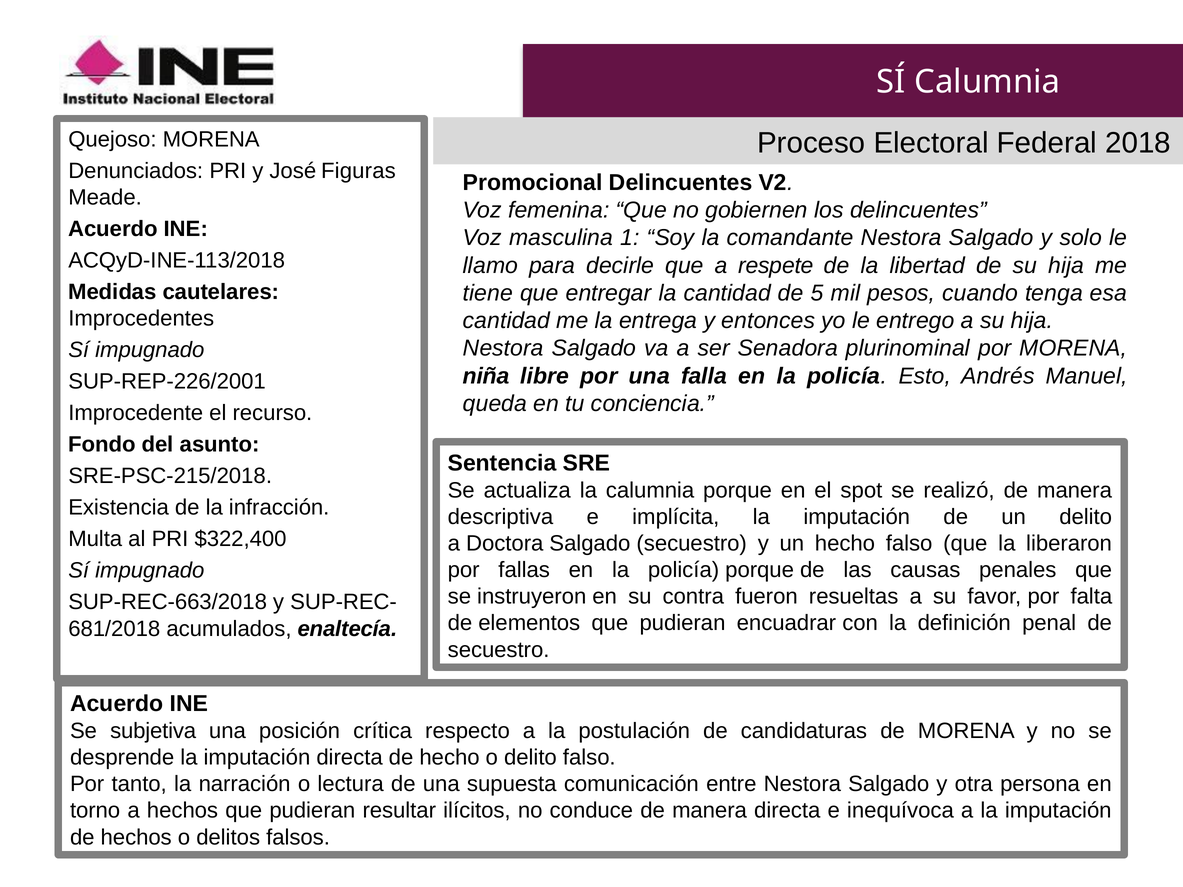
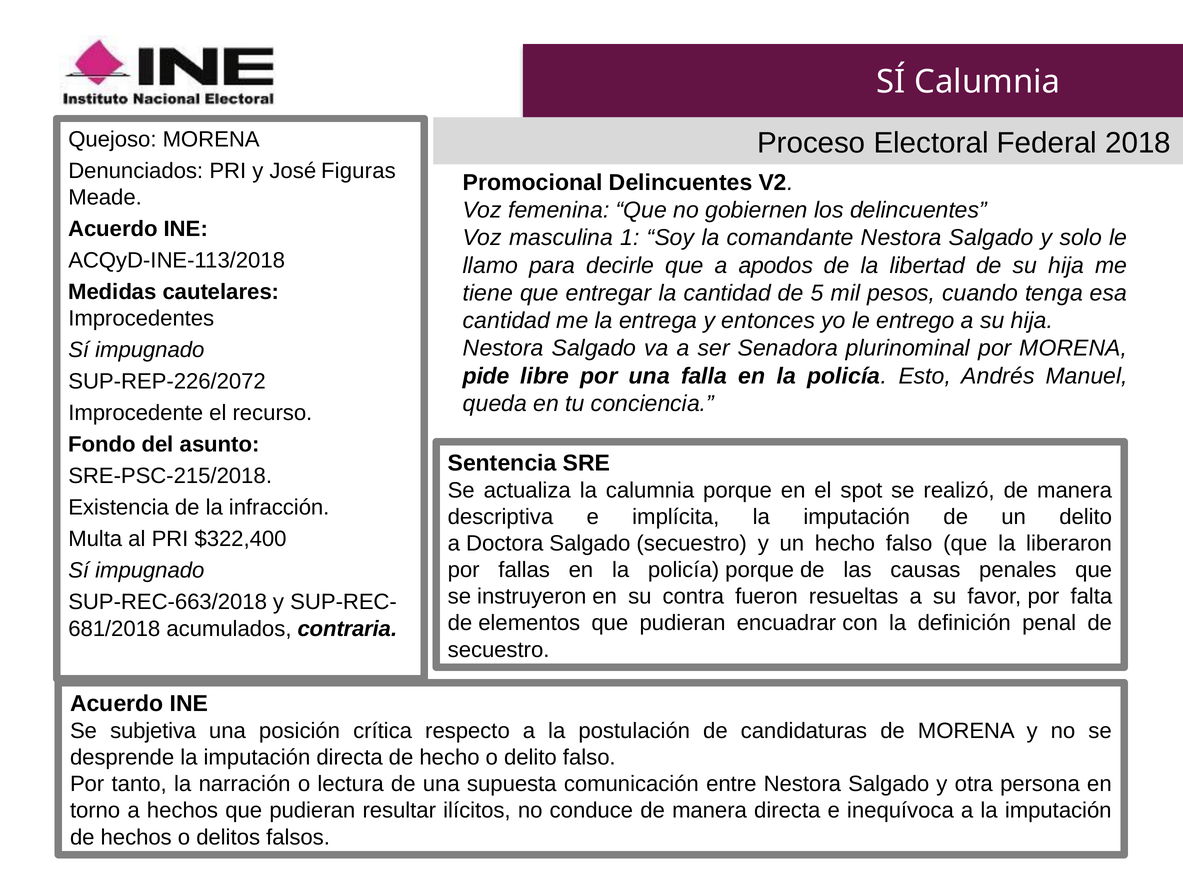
respete: respete -> apodos
niña: niña -> pide
SUP-REP-226/2001: SUP-REP-226/2001 -> SUP-REP-226/2072
enaltecía: enaltecía -> contraria
